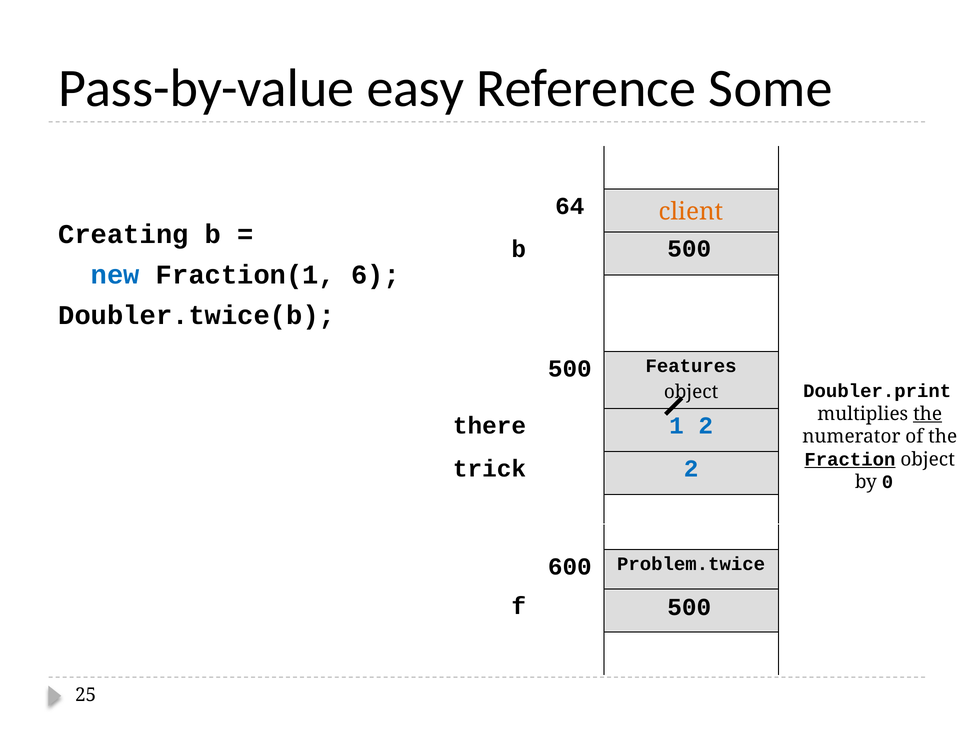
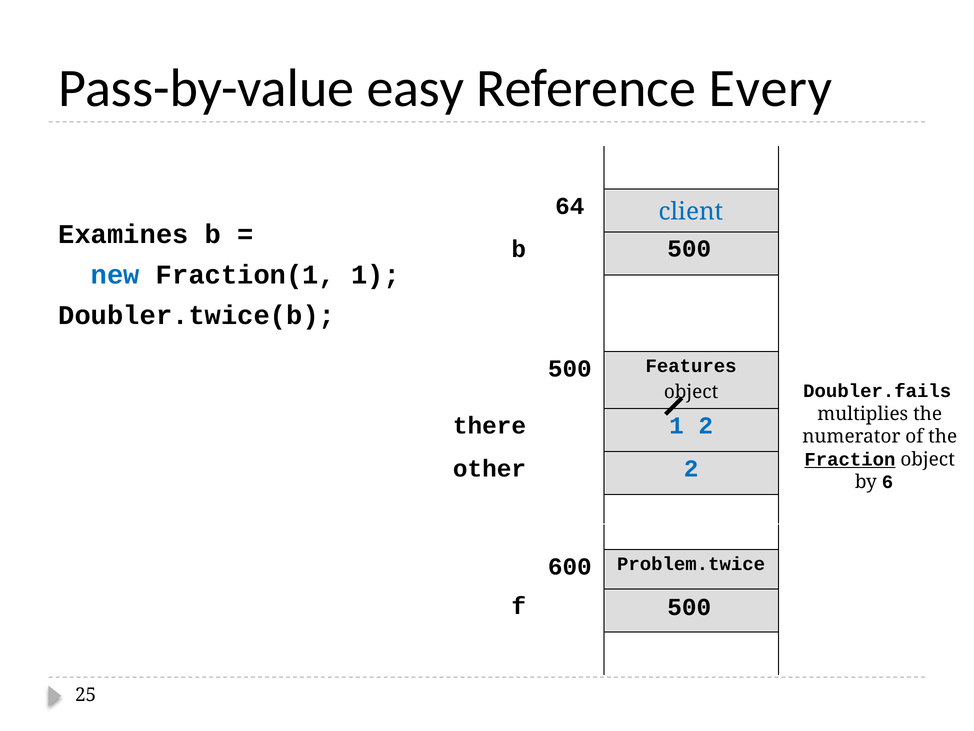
Some: Some -> Every
client colour: orange -> blue
Creating: Creating -> Examines
Fraction(1 6: 6 -> 1
Doubler.print: Doubler.print -> Doubler.fails
the at (928, 414) underline: present -> none
trick: trick -> other
0: 0 -> 6
